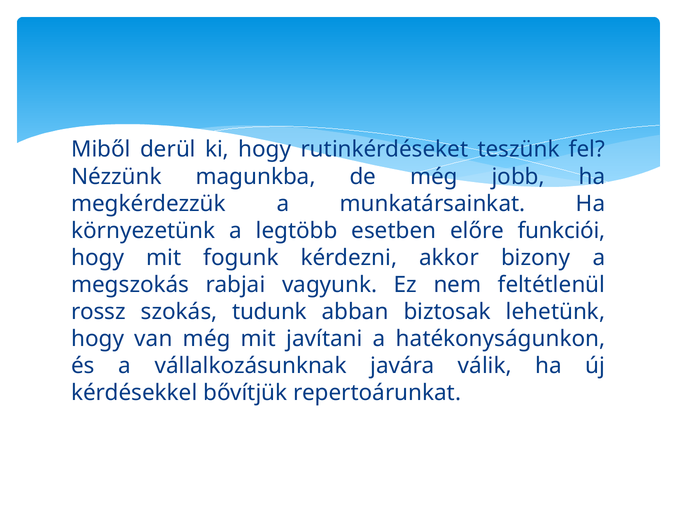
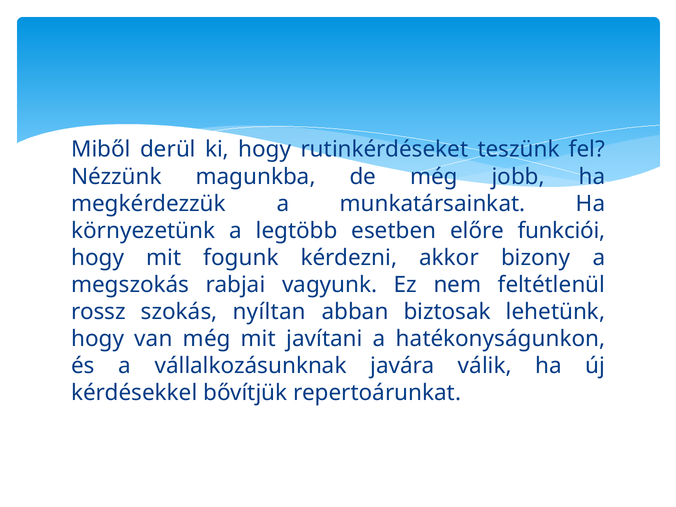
tudunk: tudunk -> nyíltan
